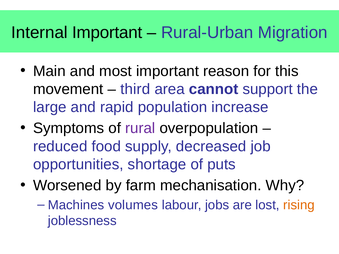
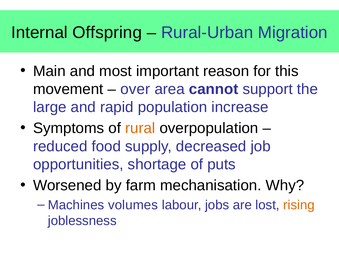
Internal Important: Important -> Offspring
third: third -> over
rural colour: purple -> orange
